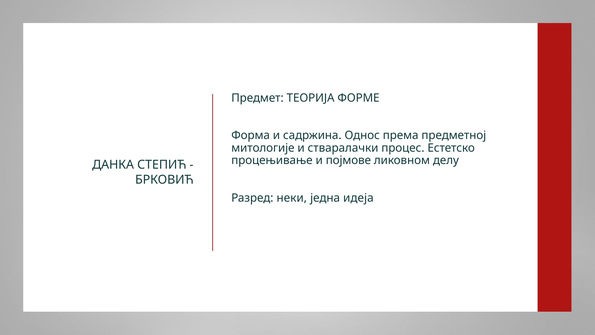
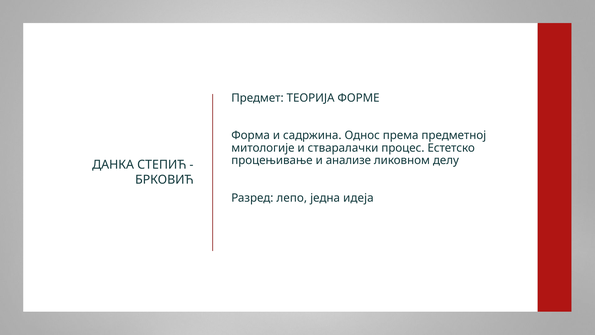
појмове: појмове -> анализе
неки: неки -> лепо
